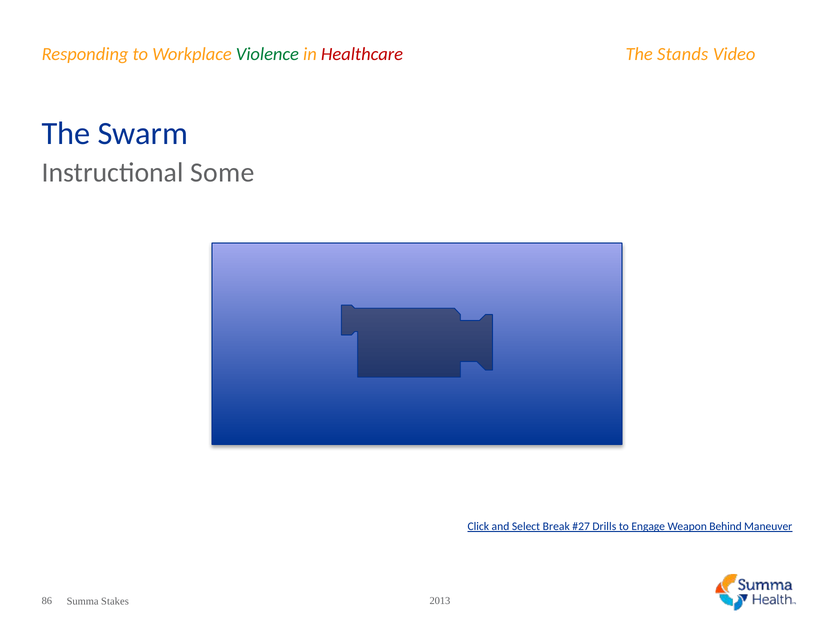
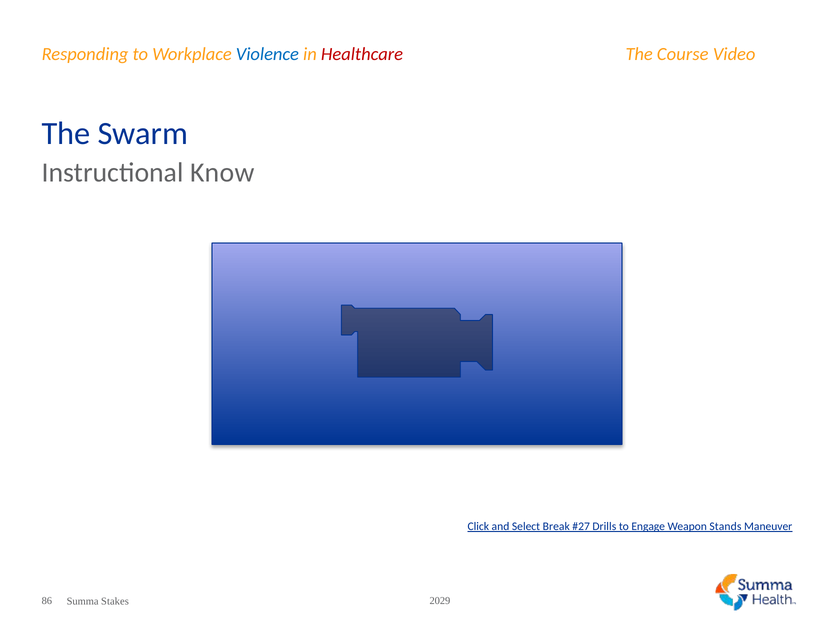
Violence colour: green -> blue
Stands: Stands -> Course
Some: Some -> Know
Behind: Behind -> Stands
2013: 2013 -> 2029
